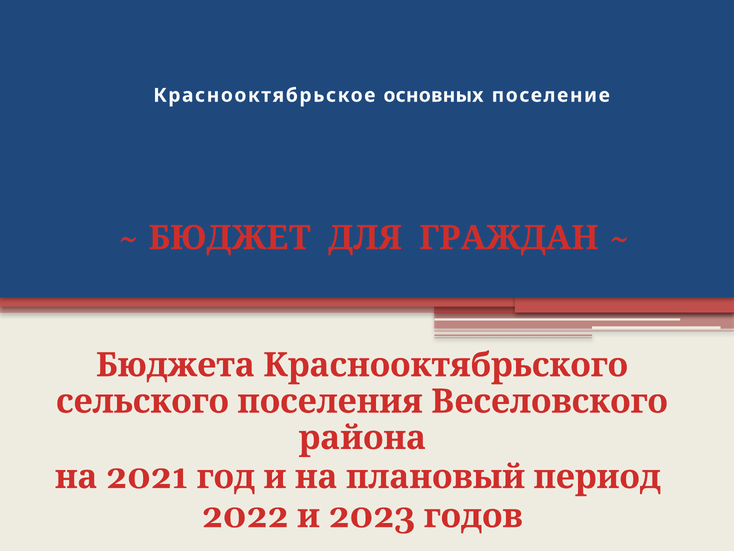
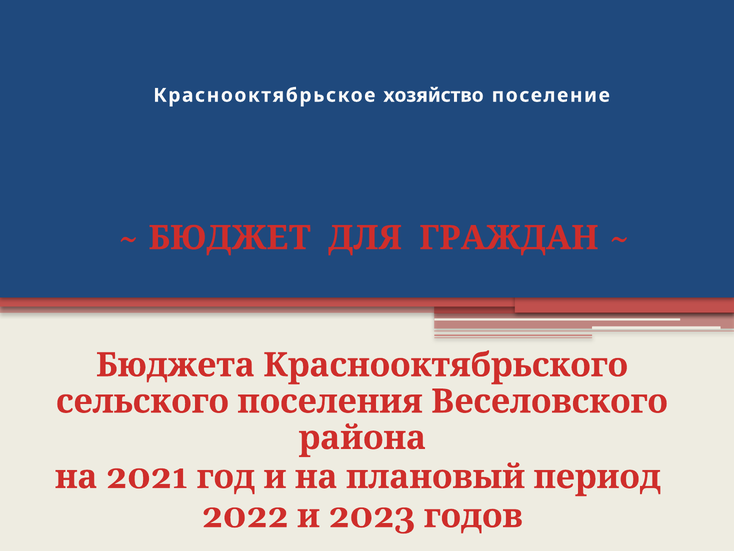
основных: основных -> хозяйство
